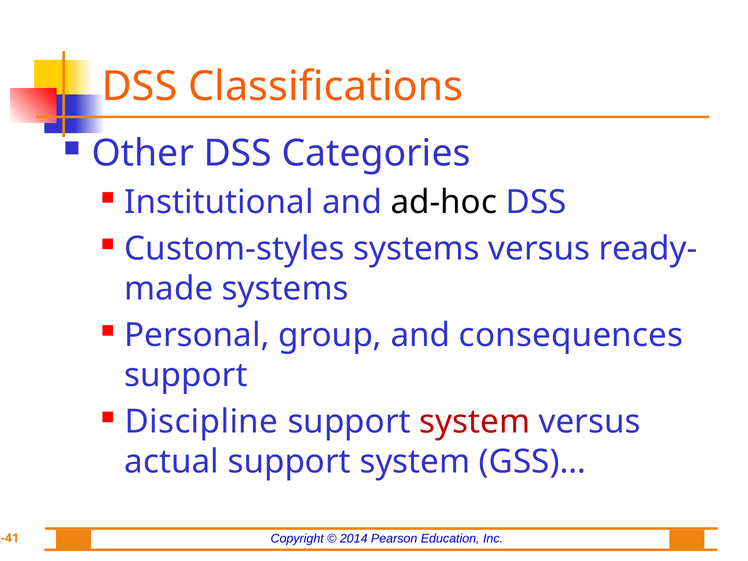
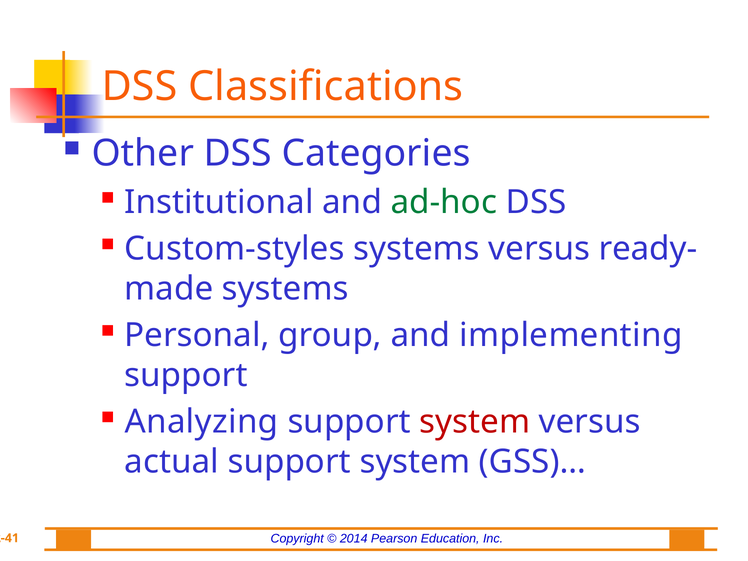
ad-hoc colour: black -> green
consequences: consequences -> implementing
Discipline: Discipline -> Analyzing
